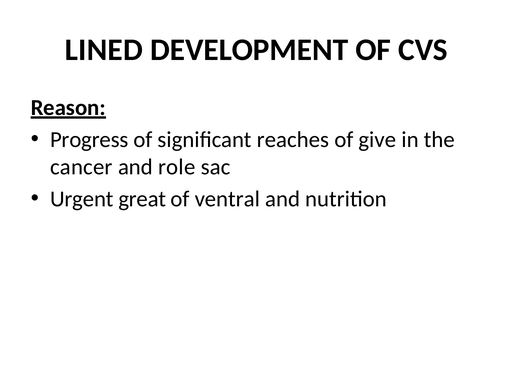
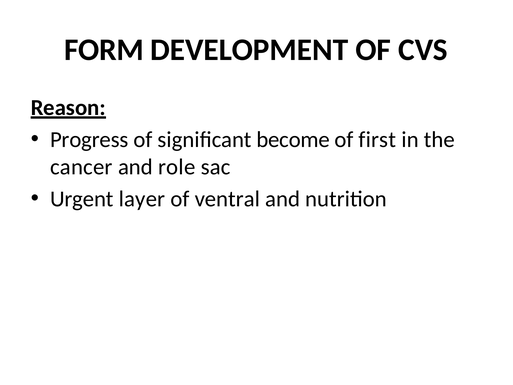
LINED: LINED -> FORM
reaches: reaches -> become
give: give -> first
great: great -> layer
